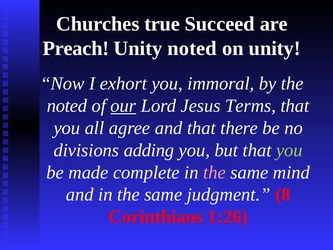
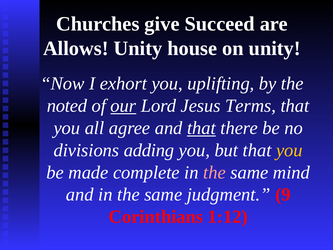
true: true -> give
Preach: Preach -> Allows
Unity noted: noted -> house
immoral: immoral -> uplifting
that at (201, 128) underline: none -> present
you at (289, 150) colour: light green -> yellow
8: 8 -> 9
1:26: 1:26 -> 1:12
